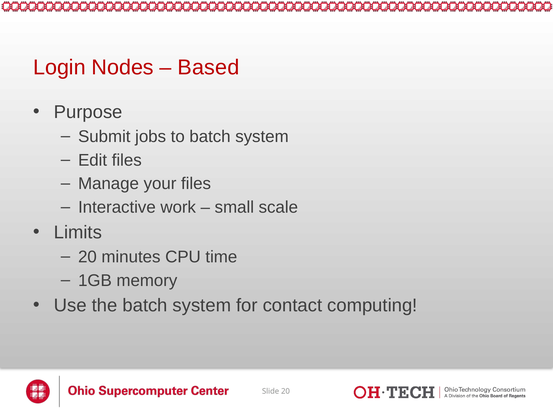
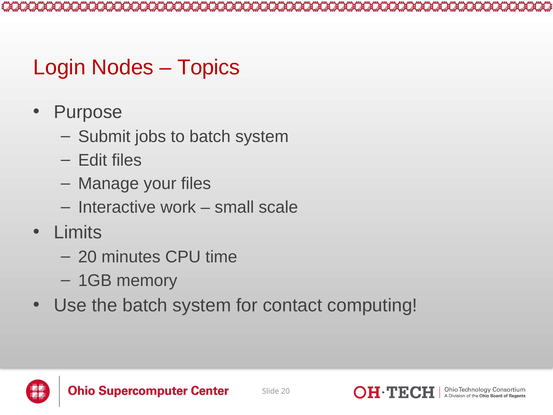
Based: Based -> Topics
